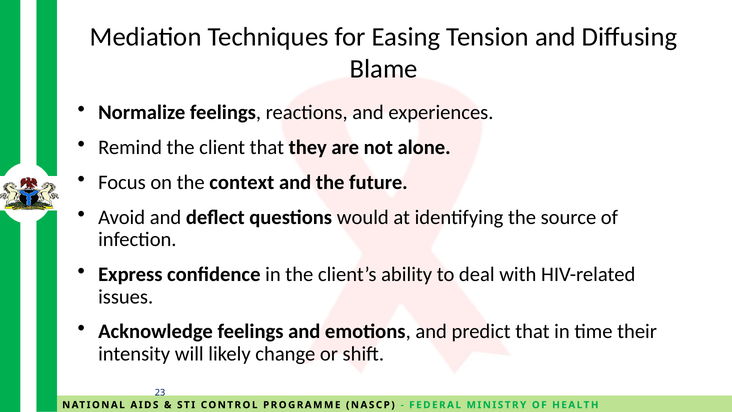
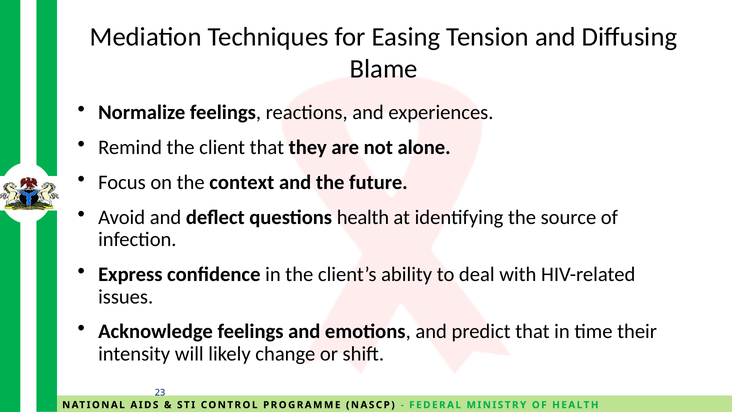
questions would: would -> health
